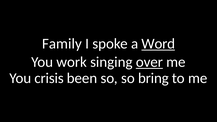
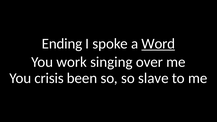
Family: Family -> Ending
over underline: present -> none
bring: bring -> slave
